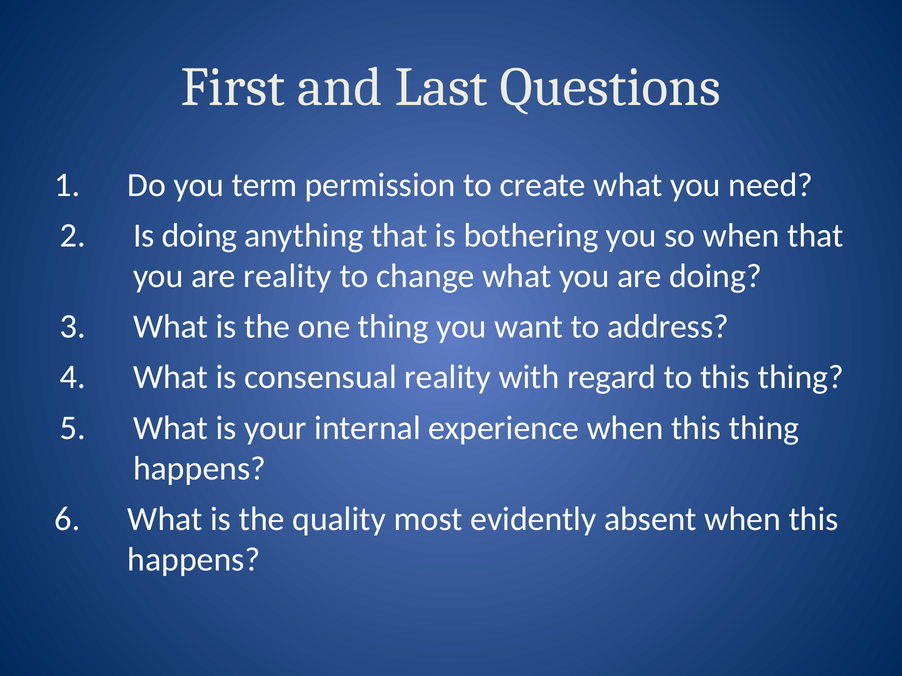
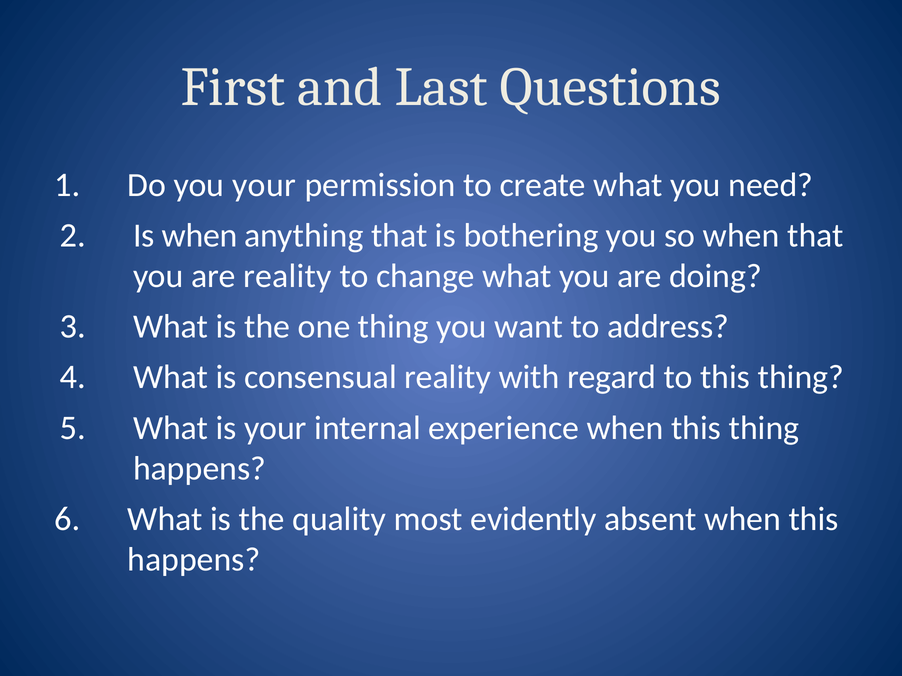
you term: term -> your
Is doing: doing -> when
